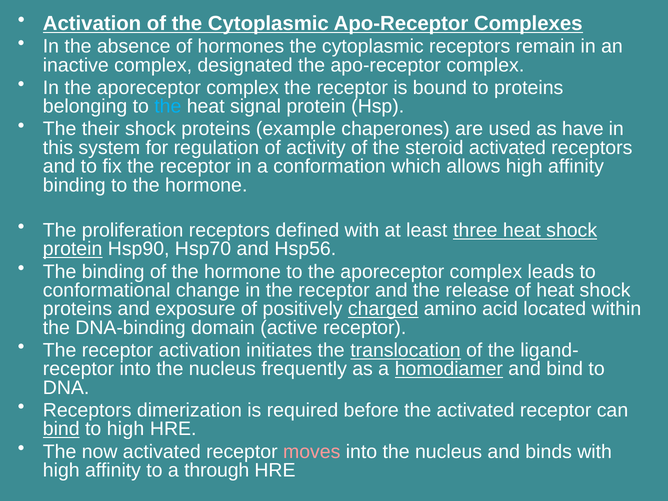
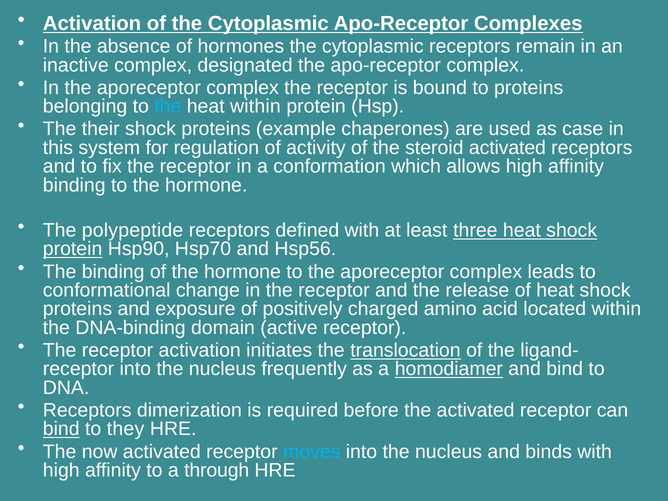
heat signal: signal -> within
have: have -> case
proliferation: proliferation -> polypeptide
charged underline: present -> none
to high: high -> they
moves colour: pink -> light blue
